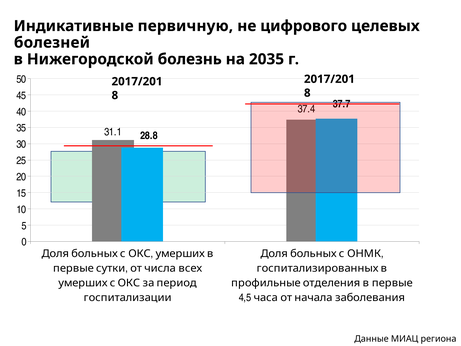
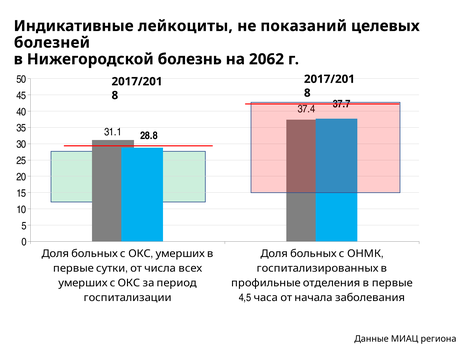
первичную: первичную -> лейкоциты
цифрового: цифрового -> показаний
2035: 2035 -> 2062
